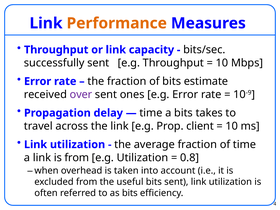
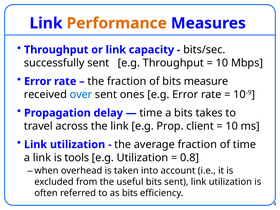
estimate: estimate -> measure
over colour: purple -> blue
is from: from -> tools
